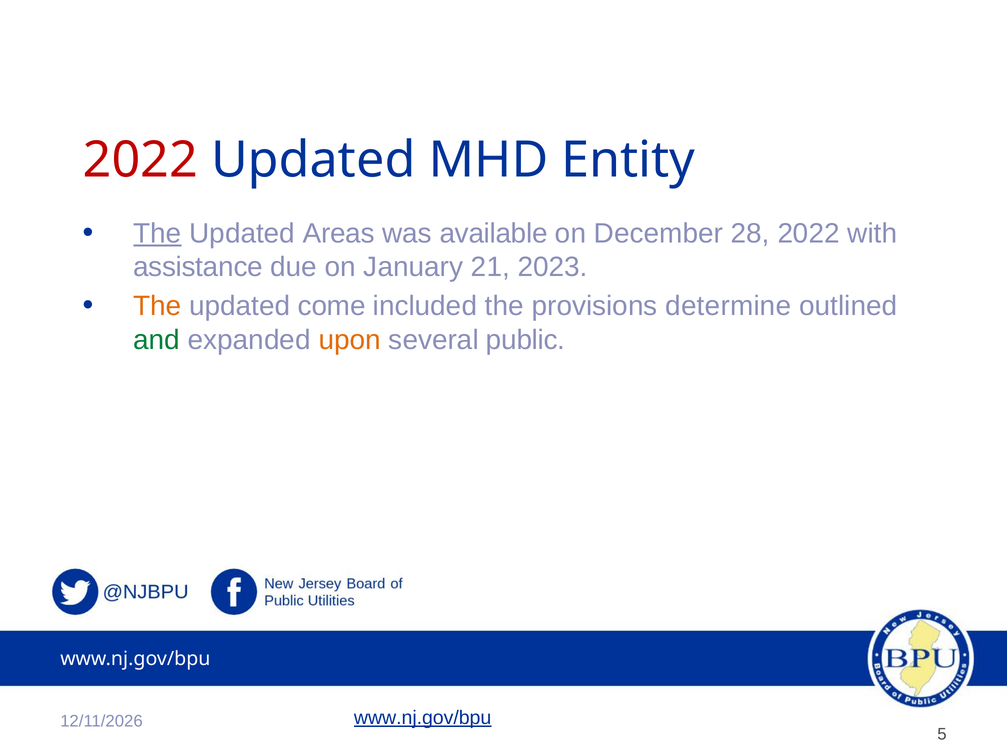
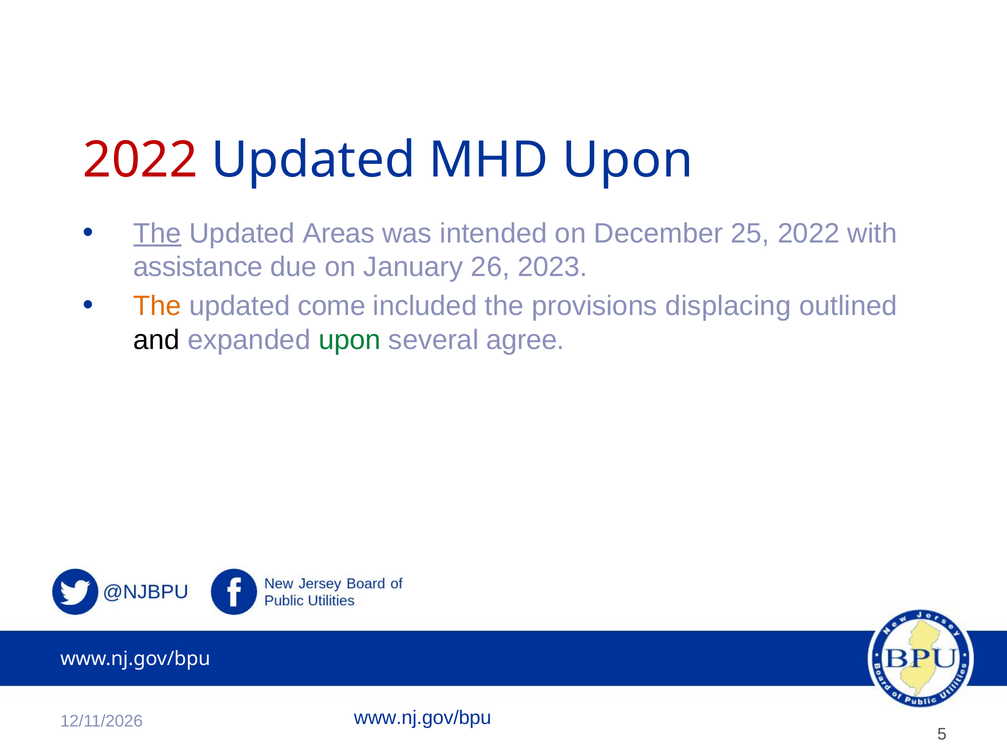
MHD Entity: Entity -> Upon
available: available -> intended
28: 28 -> 25
21: 21 -> 26
determine: determine -> displacing
and colour: green -> black
upon at (350, 340) colour: orange -> green
public: public -> agree
www.nj.gov/bpu at (423, 718) underline: present -> none
